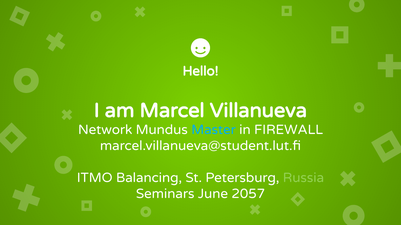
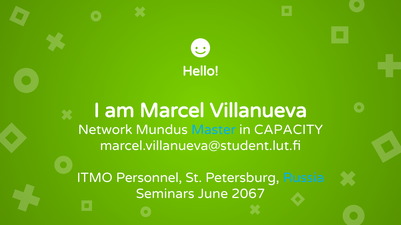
FIREWALL: FIREWALL -> CAPACITY
Balancing: Balancing -> Personnel
Russia colour: light green -> light blue
2057: 2057 -> 2067
